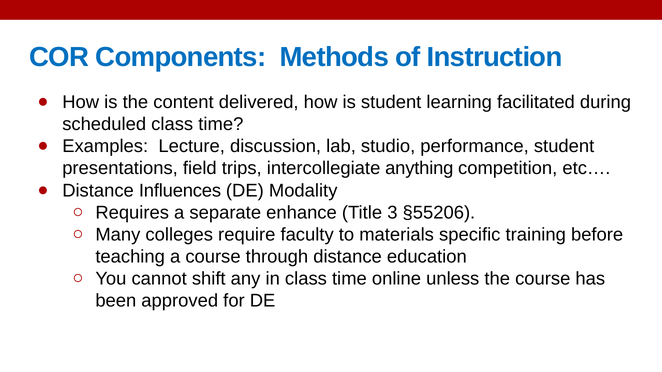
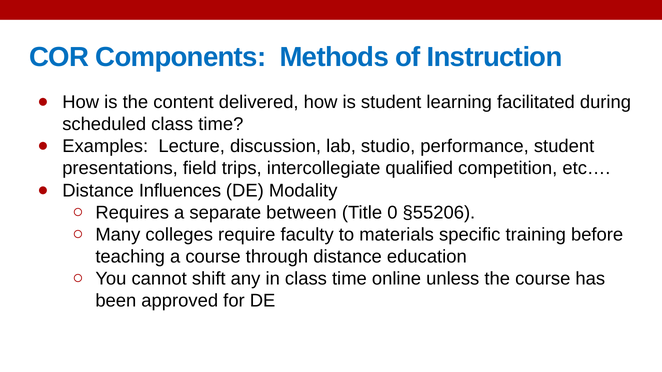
anything: anything -> qualified
enhance: enhance -> between
3: 3 -> 0
